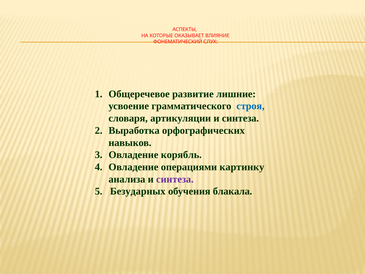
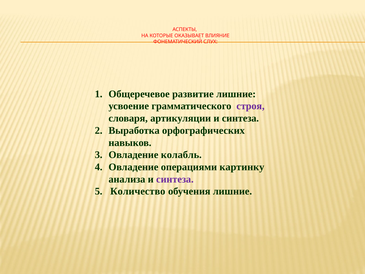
строя colour: blue -> purple
корябль: корябль -> колабль
Безударных: Безударных -> Количество
обучения блакала: блакала -> лишние
